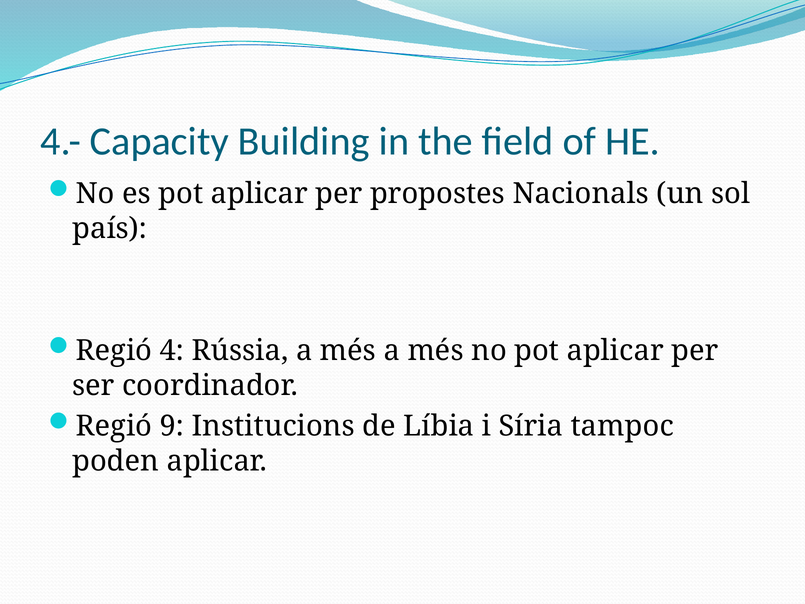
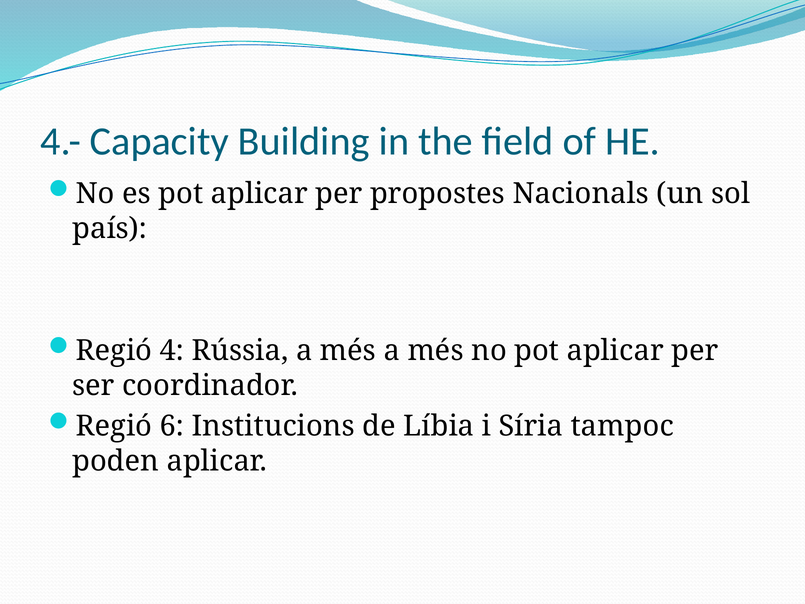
9: 9 -> 6
